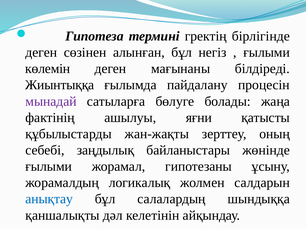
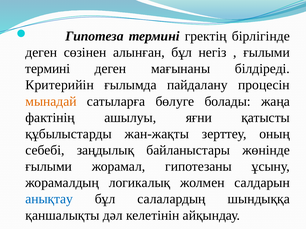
көлемін at (48, 69): көлемін -> термині
Жиынтыққа: Жиынтыққа -> Критерийін
мынадай colour: purple -> orange
